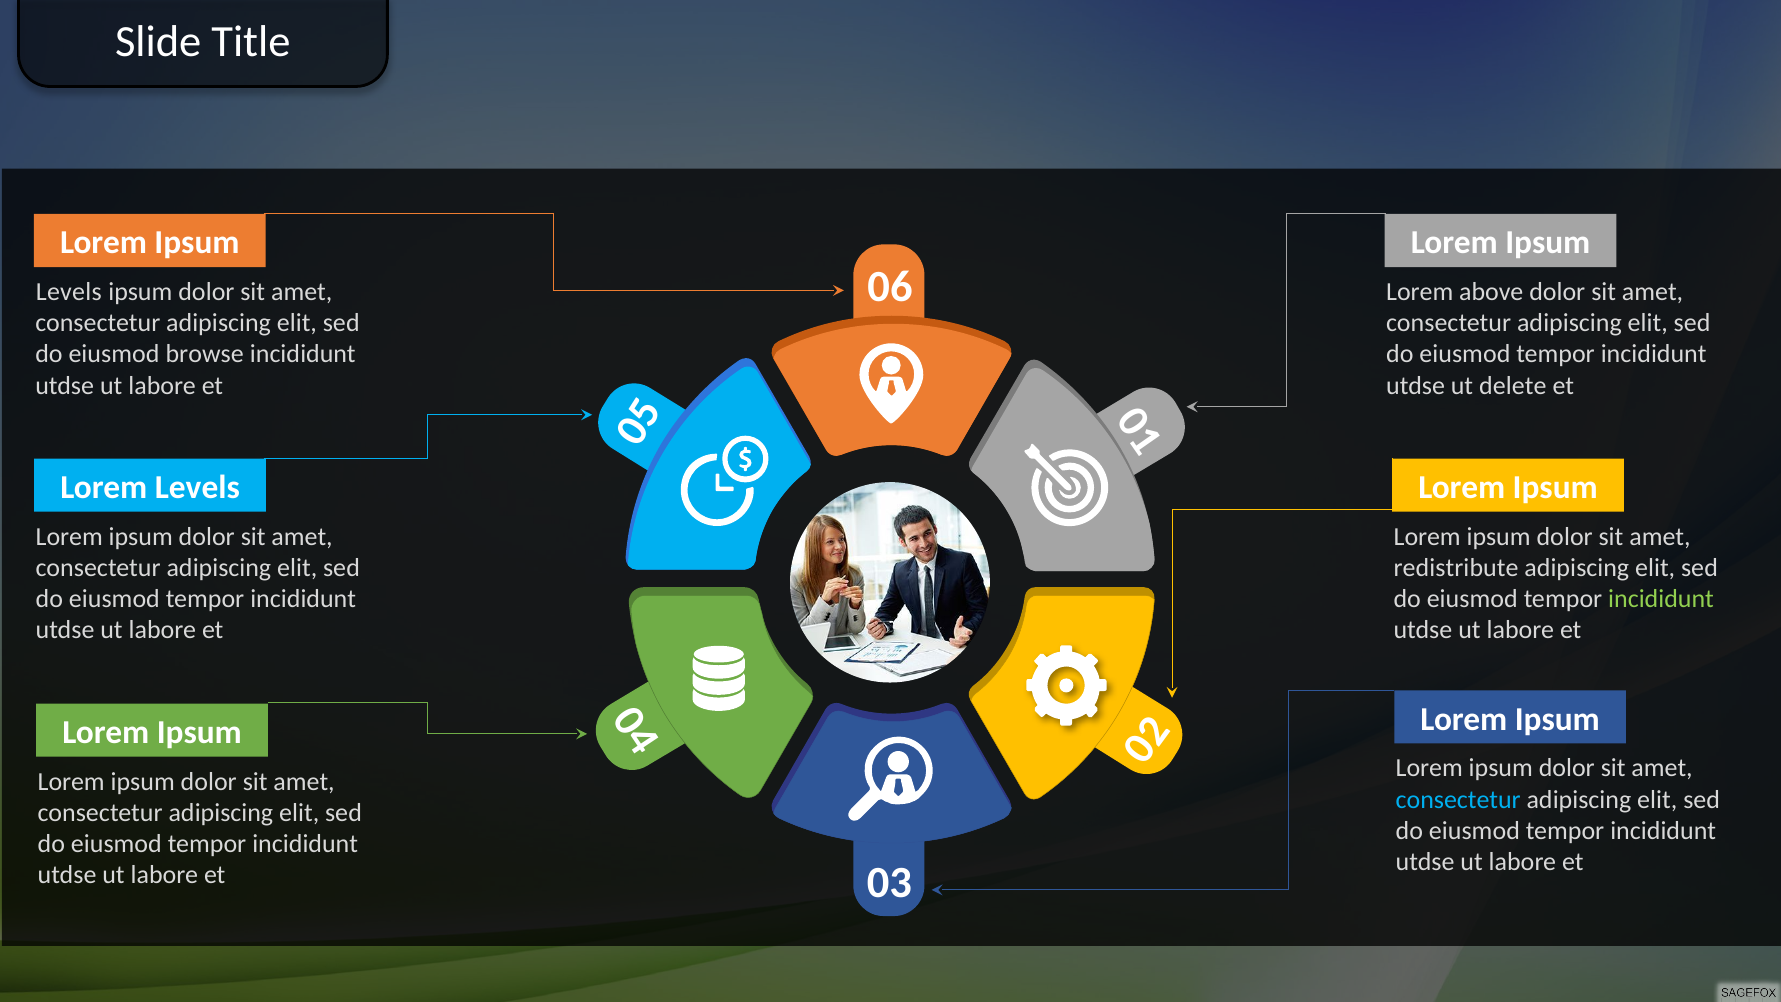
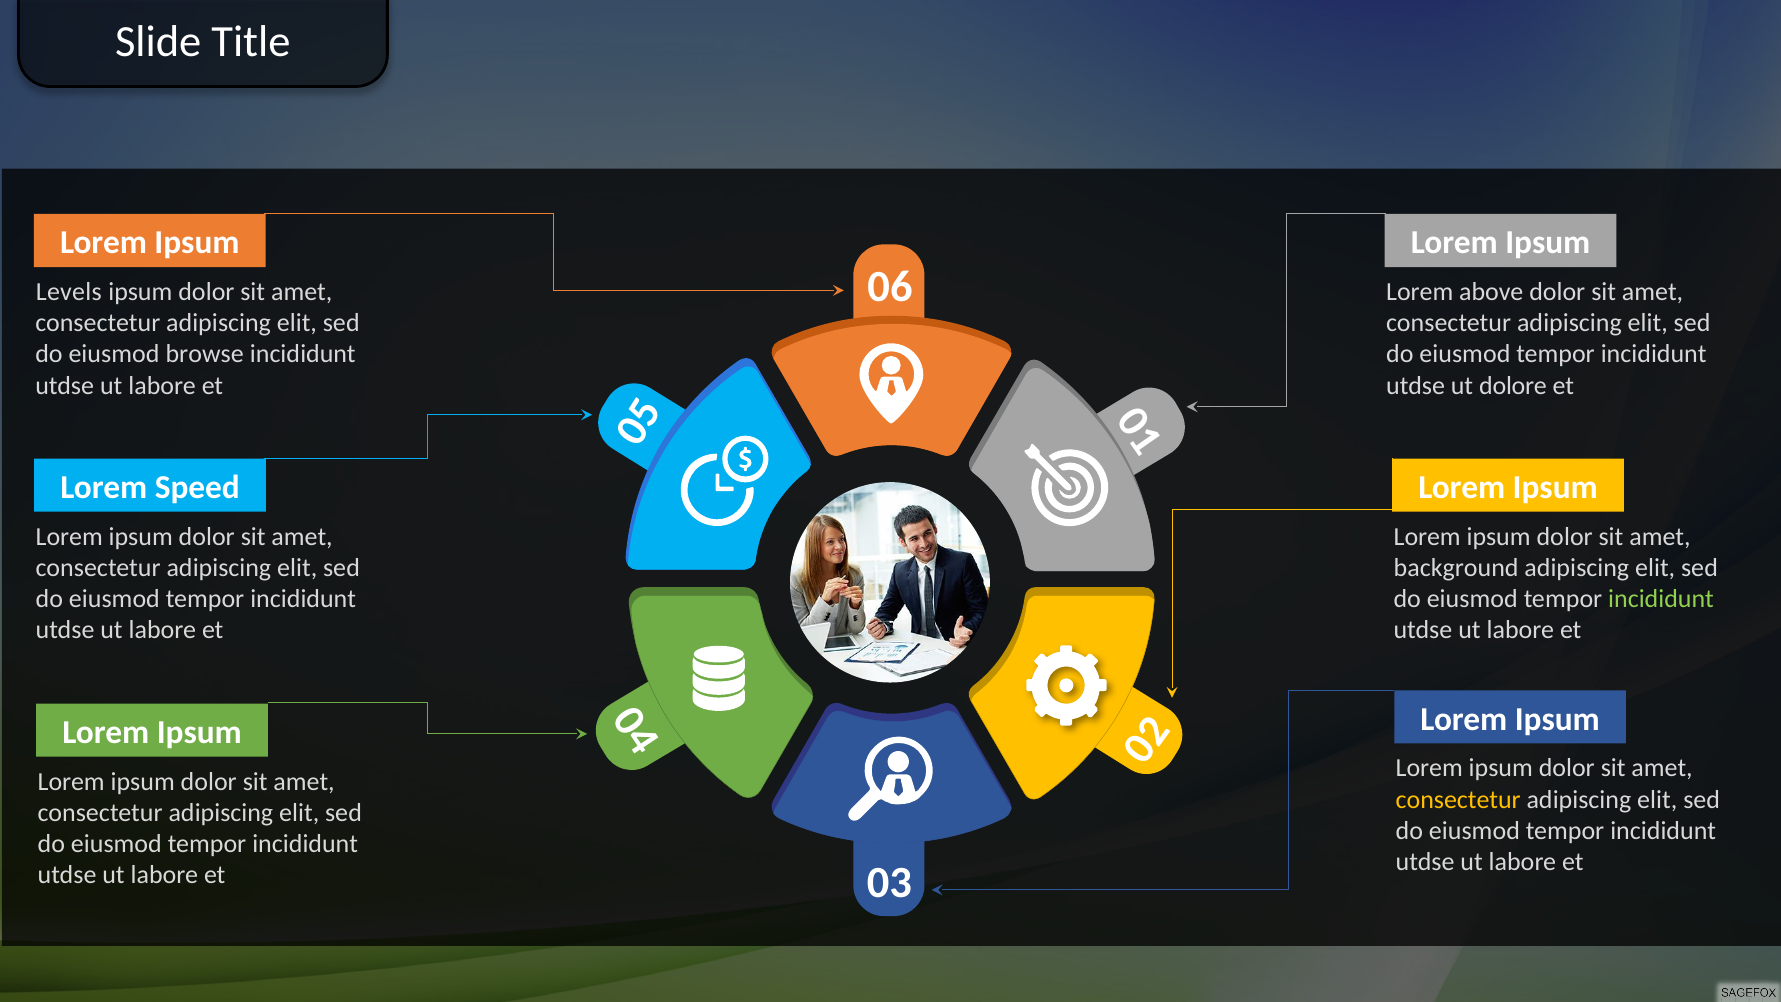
delete: delete -> dolore
Lorem Levels: Levels -> Speed
redistribute: redistribute -> background
consectetur at (1458, 799) colour: light blue -> yellow
